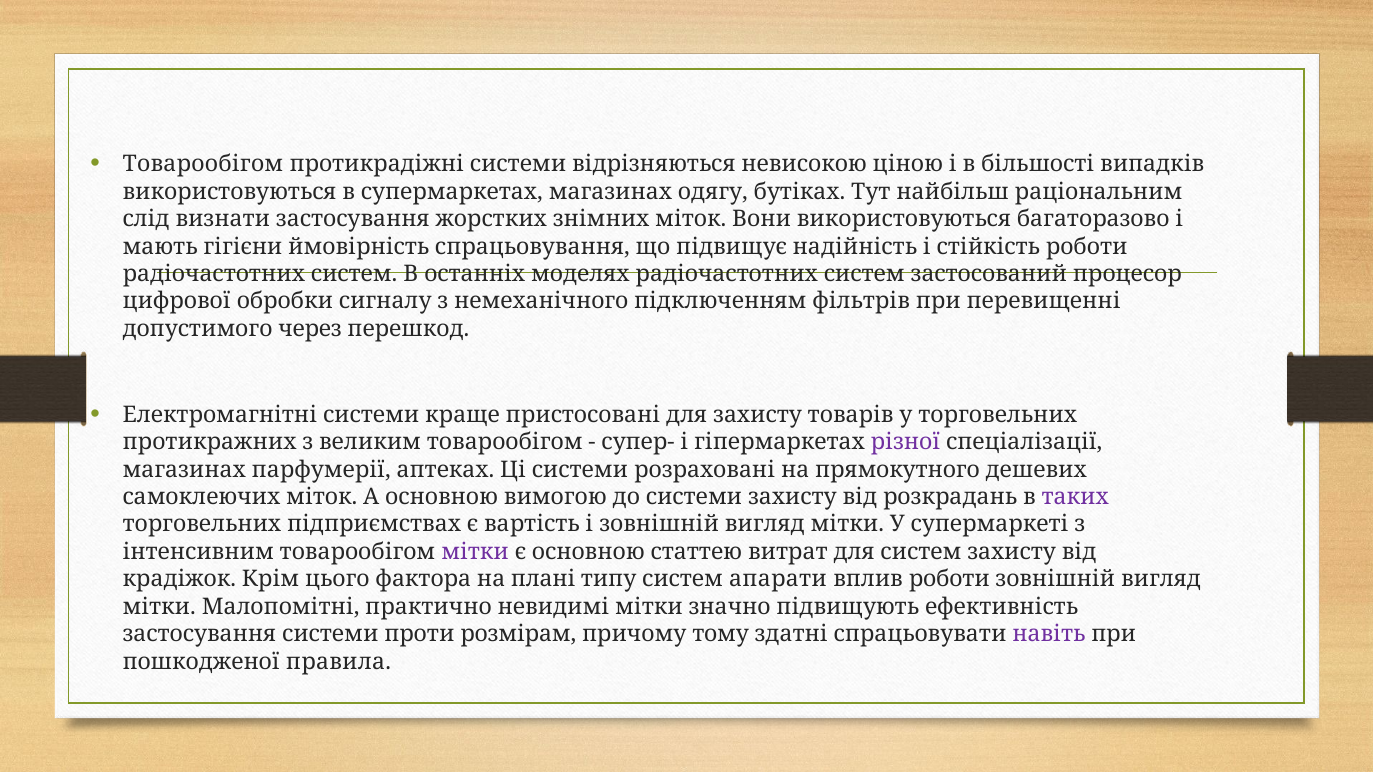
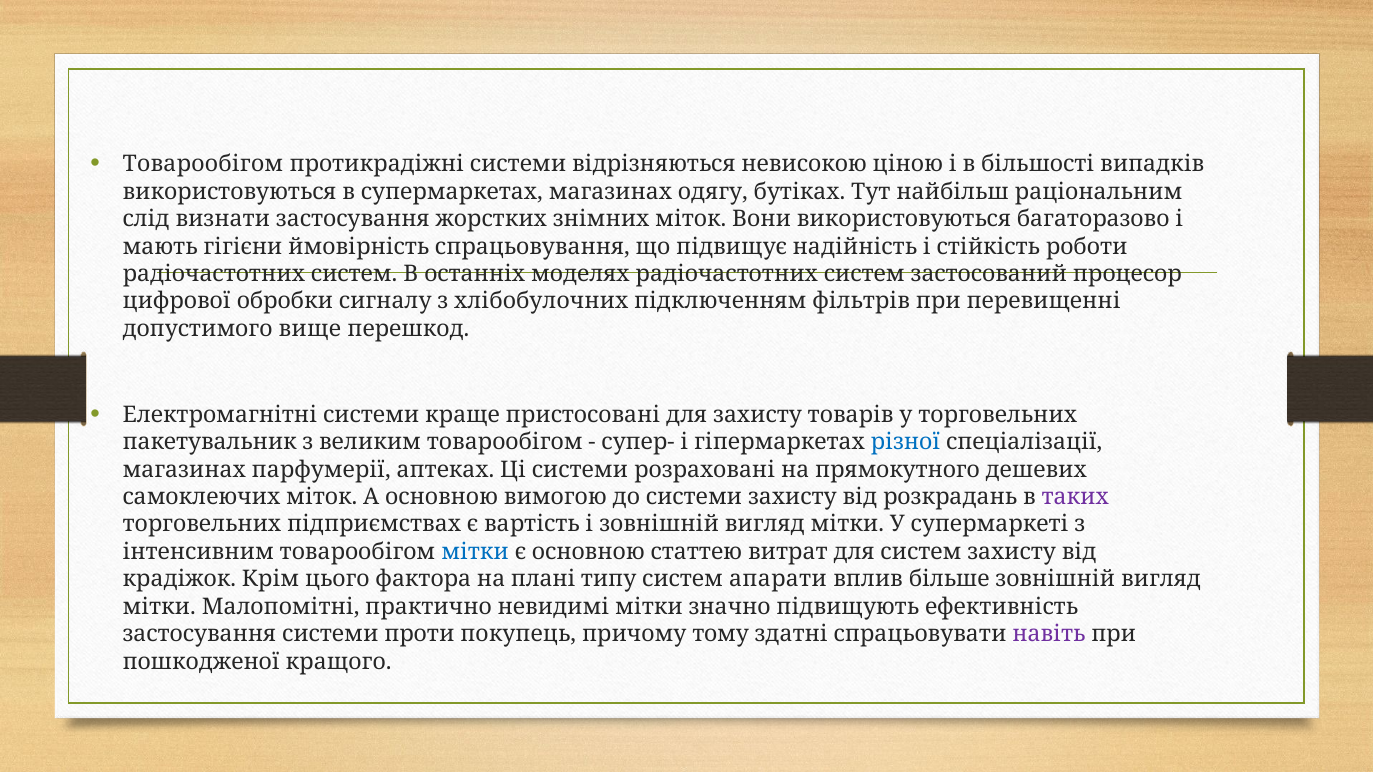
немеханічного: немеханічного -> хлібобулочних
через: через -> вище
протикражних: протикражних -> пакетувальник
різної colour: purple -> blue
мітки at (475, 552) colour: purple -> blue
вплив роботи: роботи -> більше
розмірам: розмірам -> покупець
правила: правила -> кращого
